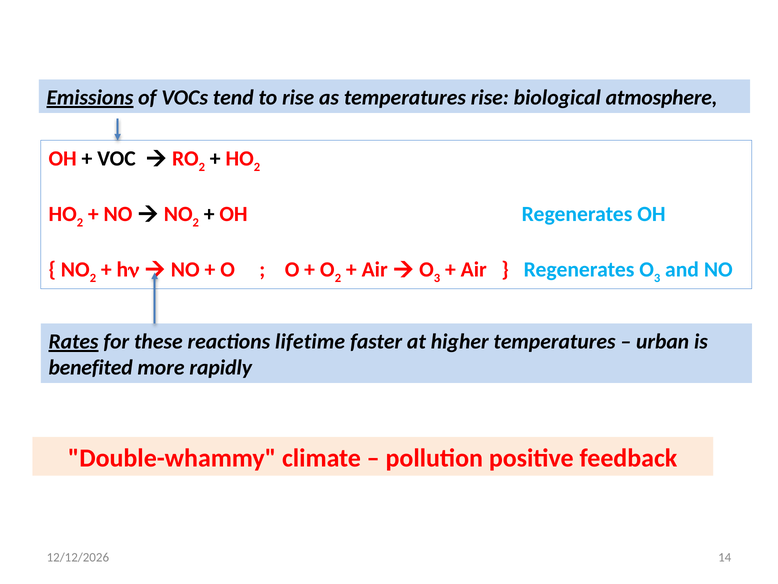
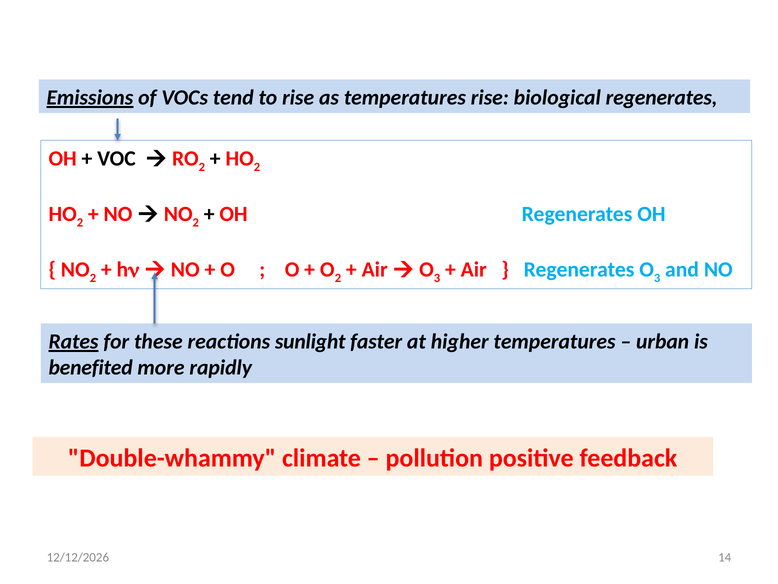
biological atmosphere: atmosphere -> regenerates
lifetime: lifetime -> sunlight
